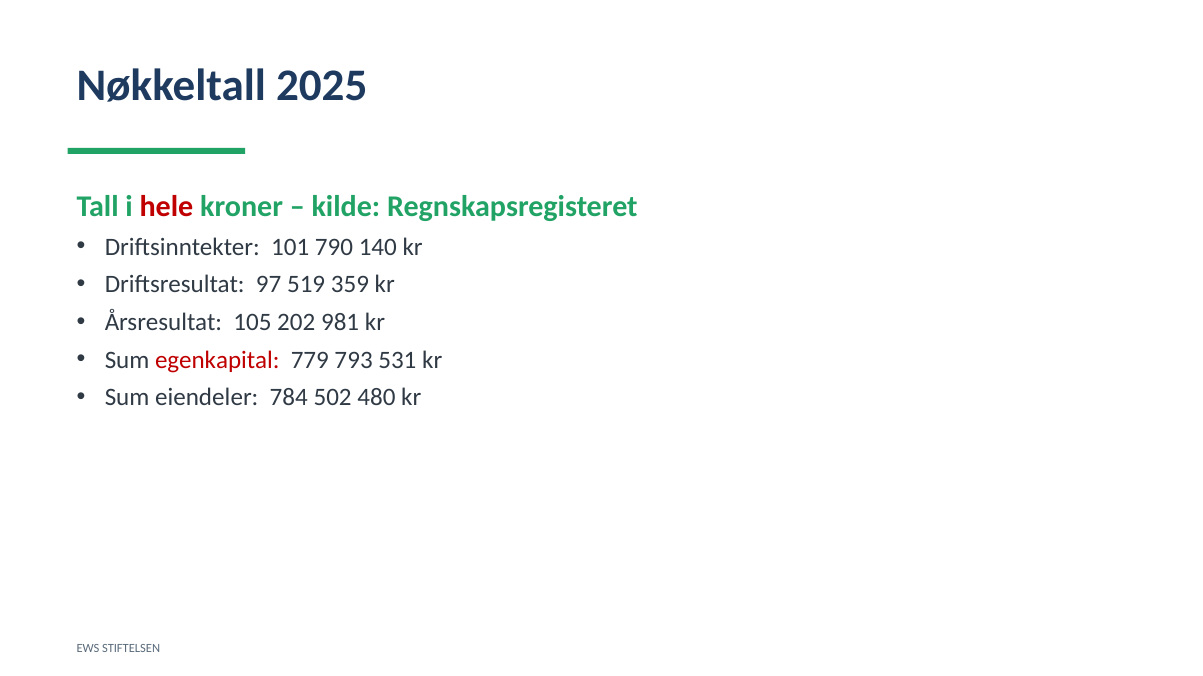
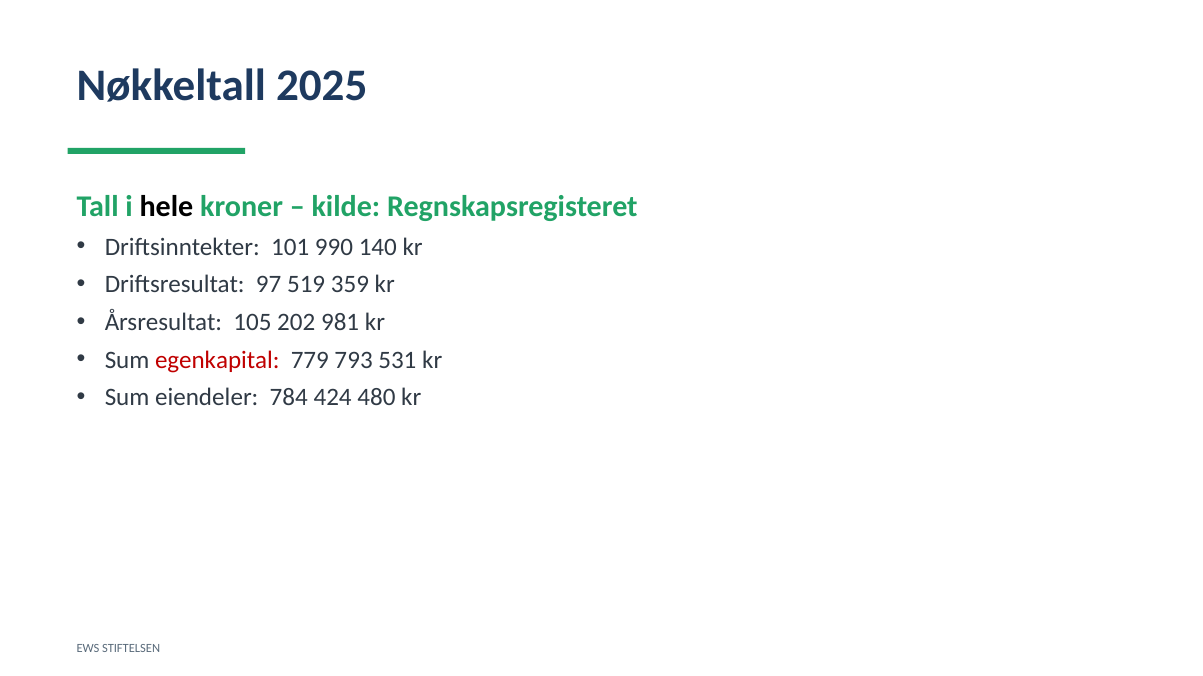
hele colour: red -> black
790: 790 -> 990
502: 502 -> 424
